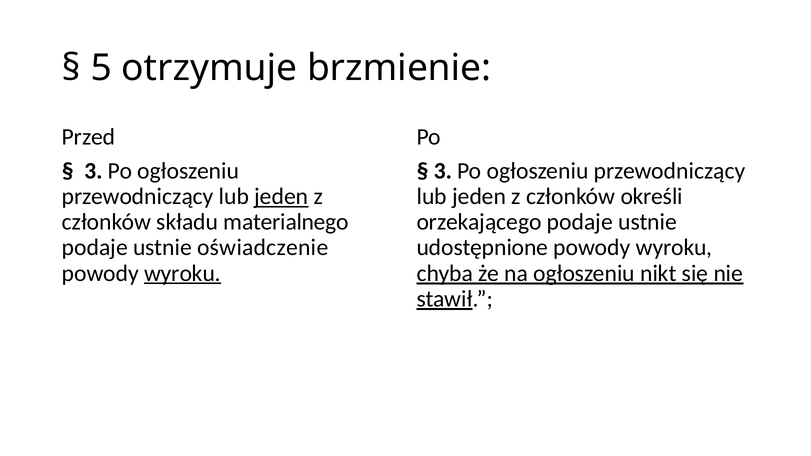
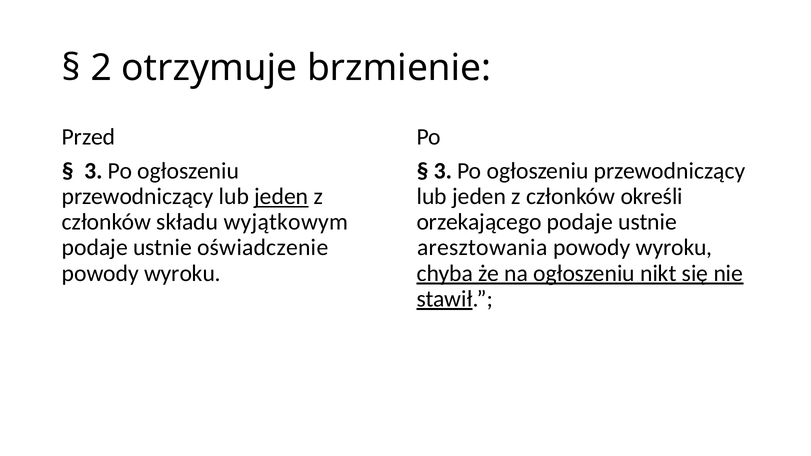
5: 5 -> 2
materialnego: materialnego -> wyjątkowym
udostępnione: udostępnione -> aresztowania
wyroku at (183, 273) underline: present -> none
